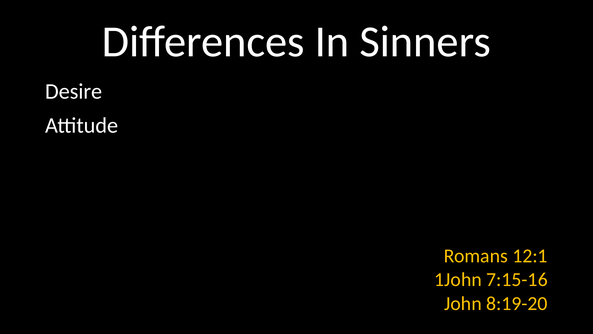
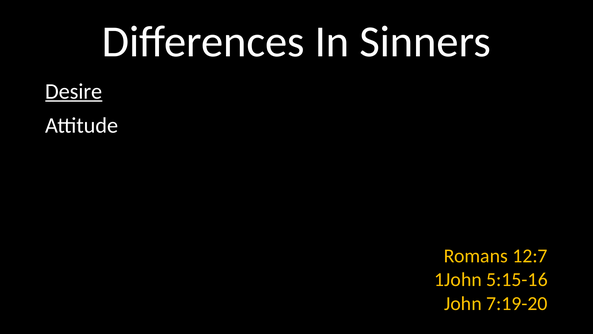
Desire underline: none -> present
12:1: 12:1 -> 12:7
7:15-16: 7:15-16 -> 5:15-16
8:19-20: 8:19-20 -> 7:19-20
